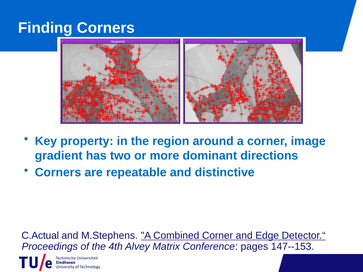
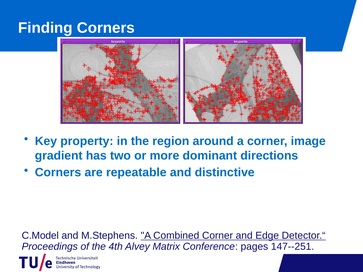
C.Actual: C.Actual -> C.Model
147--153: 147--153 -> 147--251
